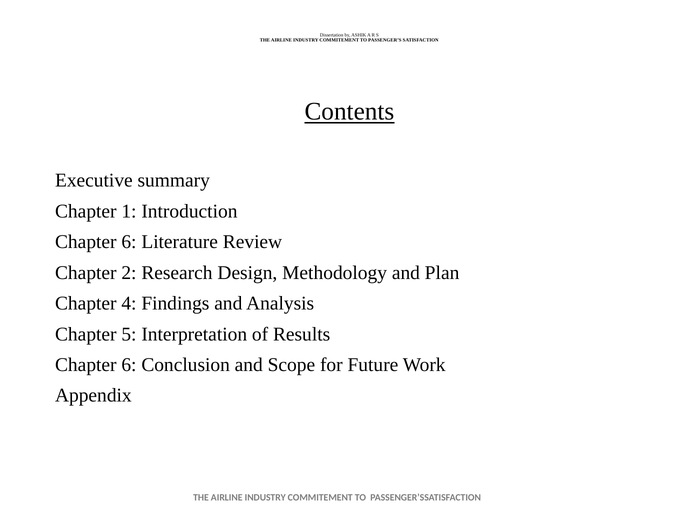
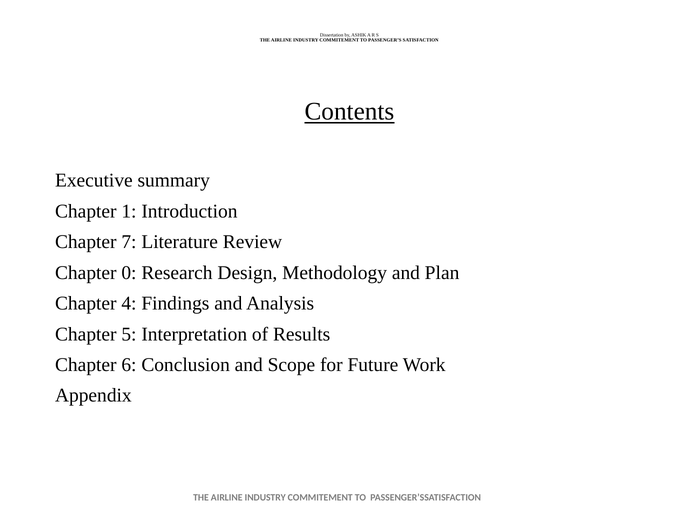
6 at (129, 242): 6 -> 7
2: 2 -> 0
